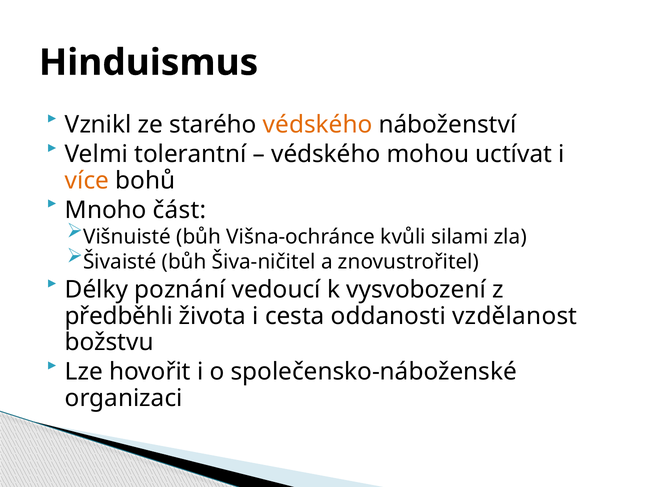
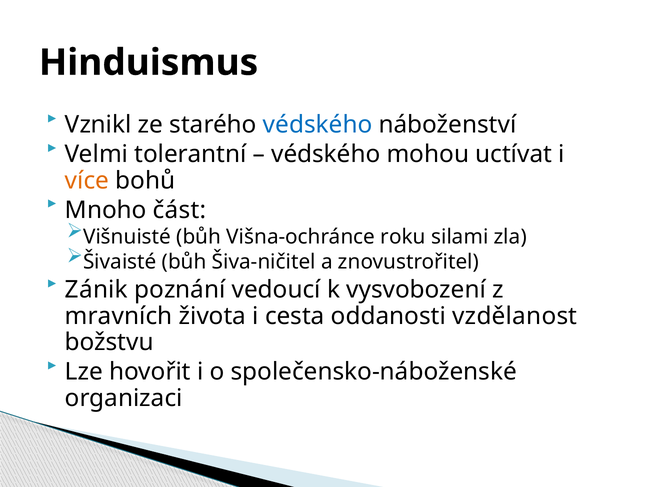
védského at (318, 125) colour: orange -> blue
kvůli: kvůli -> roku
Délky: Délky -> Zánik
předběhli: předběhli -> mravních
